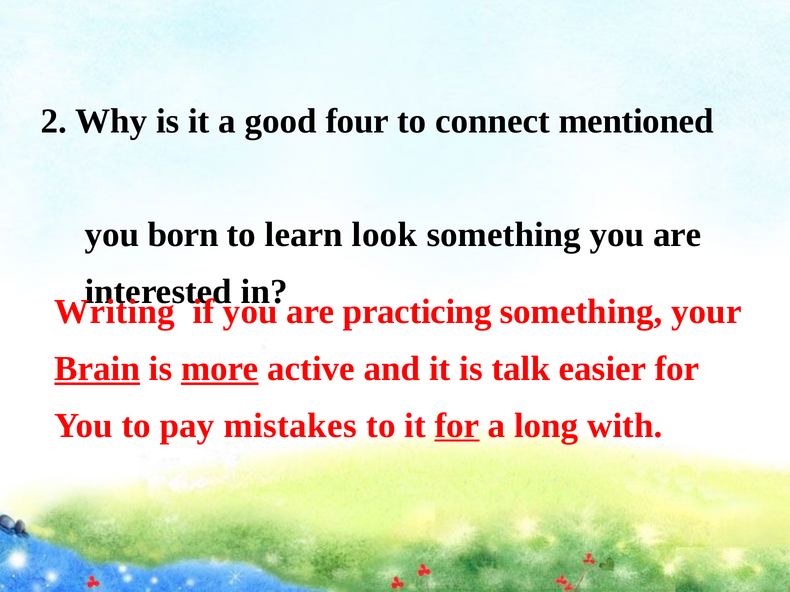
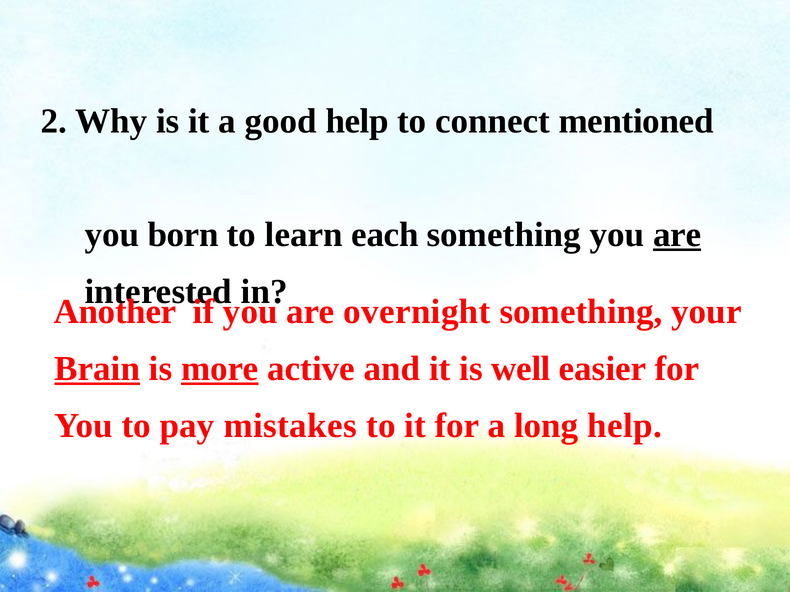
good four: four -> help
look: look -> each
are at (677, 235) underline: none -> present
Writing: Writing -> Another
practicing: practicing -> overnight
talk: talk -> well
for at (457, 426) underline: present -> none
long with: with -> help
